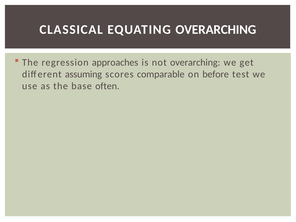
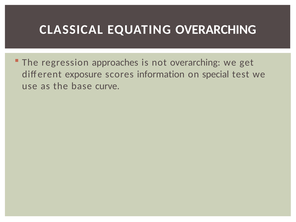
assuming: assuming -> exposure
comparable: comparable -> information
before: before -> special
often: often -> curve
